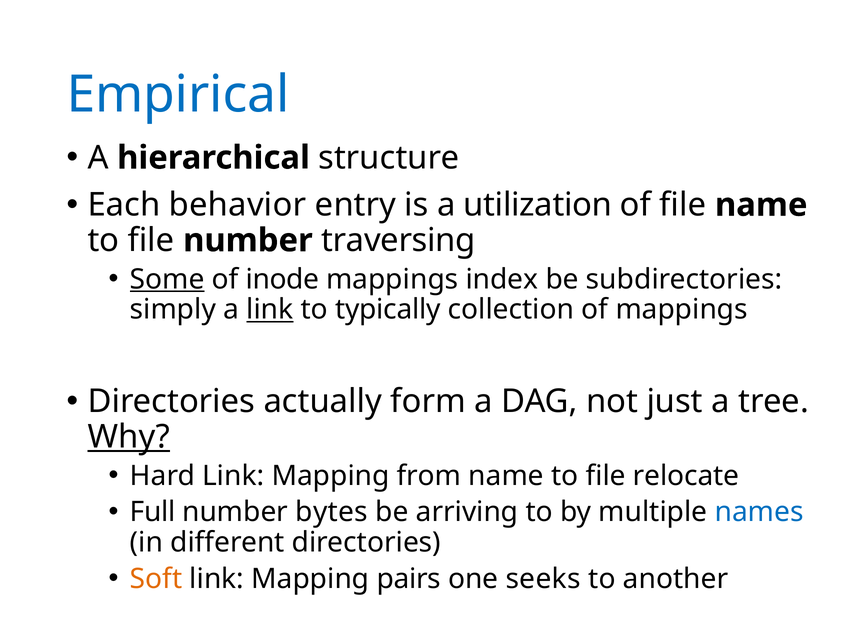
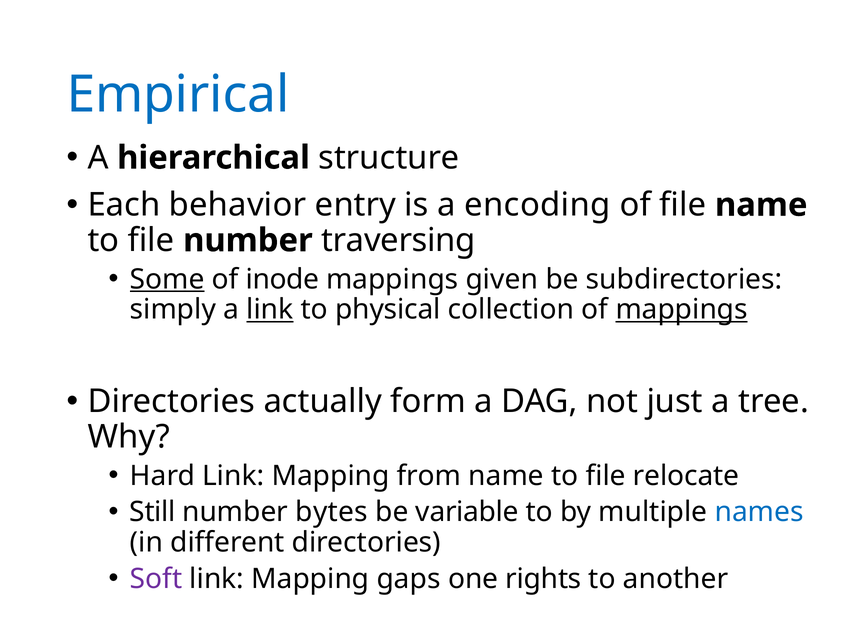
utilization: utilization -> encoding
index: index -> given
typically: typically -> physical
mappings at (682, 310) underline: none -> present
Why underline: present -> none
Full: Full -> Still
arriving: arriving -> variable
Soft colour: orange -> purple
pairs: pairs -> gaps
seeks: seeks -> rights
